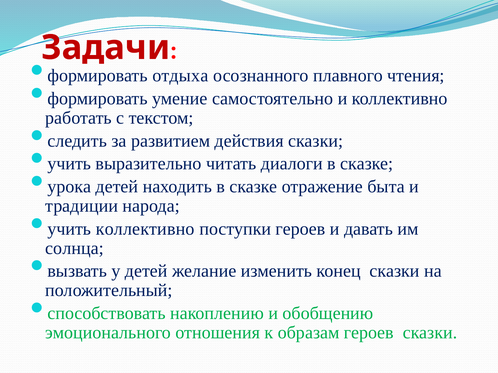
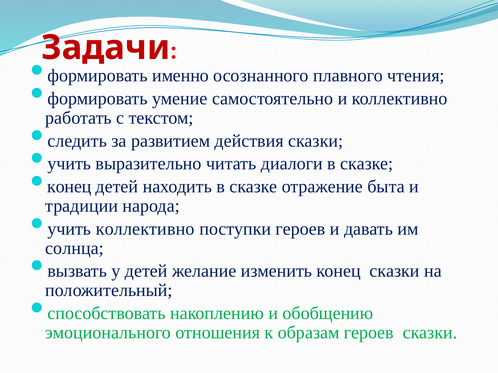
отдыха: отдыха -> именно
урока at (69, 187): урока -> конец
